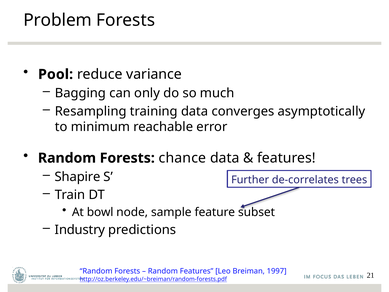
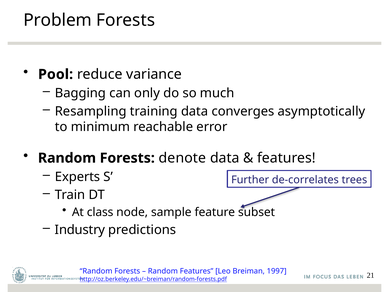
chance: chance -> denote
Shapire: Shapire -> Experts
bowl: bowl -> class
